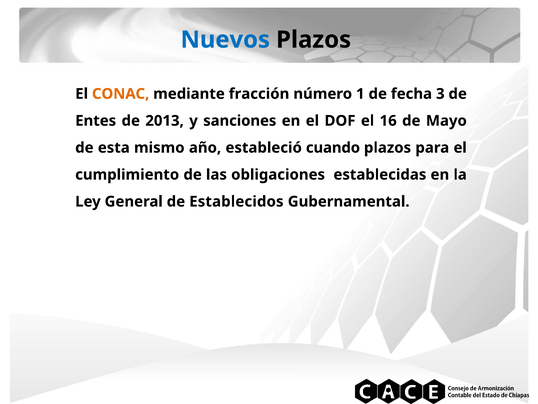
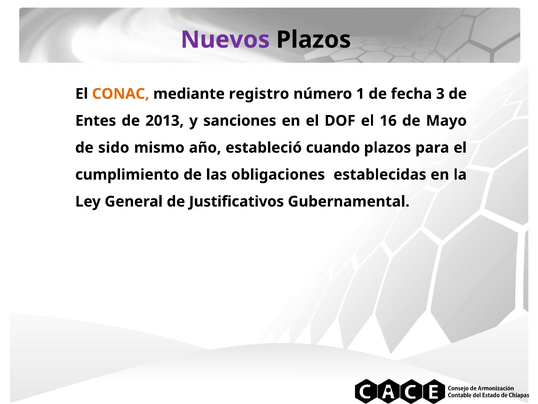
Nuevos colour: blue -> purple
fracción: fracción -> registro
esta: esta -> sido
Establecidos: Establecidos -> Justificativos
